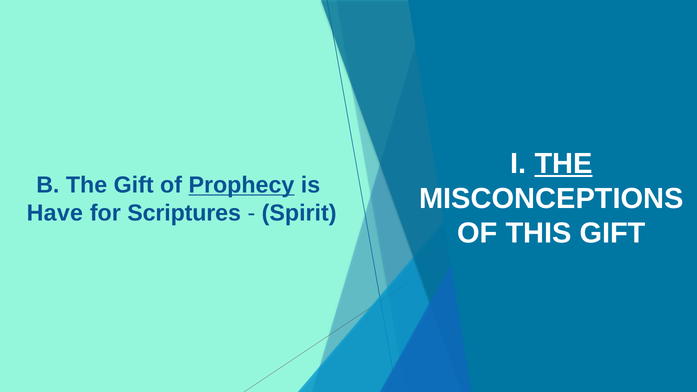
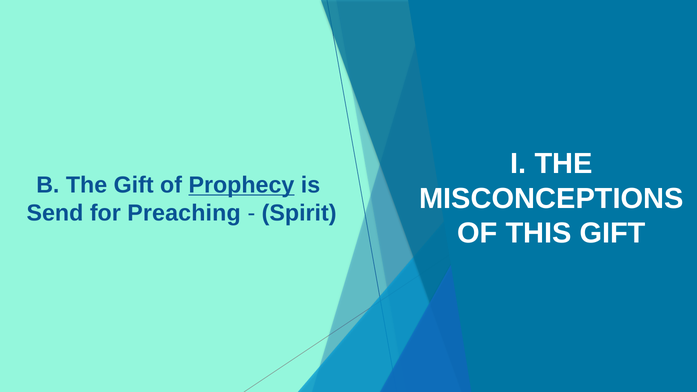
THE at (564, 164) underline: present -> none
Have: Have -> Send
Scriptures: Scriptures -> Preaching
